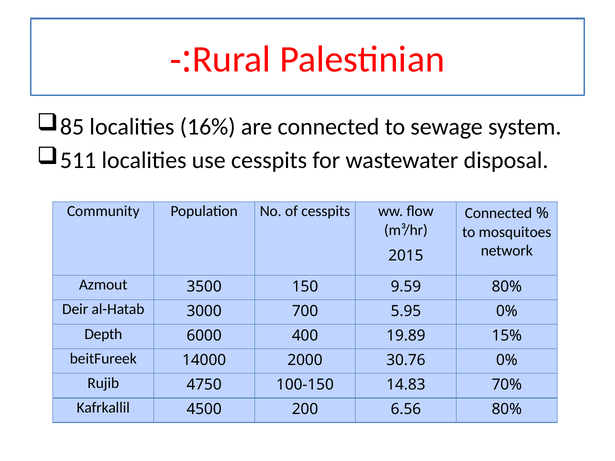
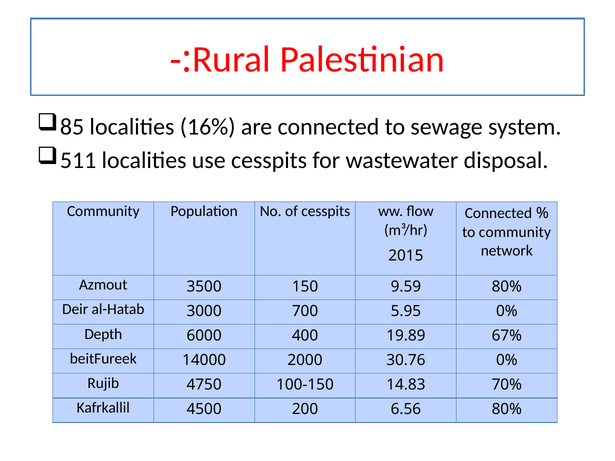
to mosquitoes: mosquitoes -> community
15%: 15% -> 67%
